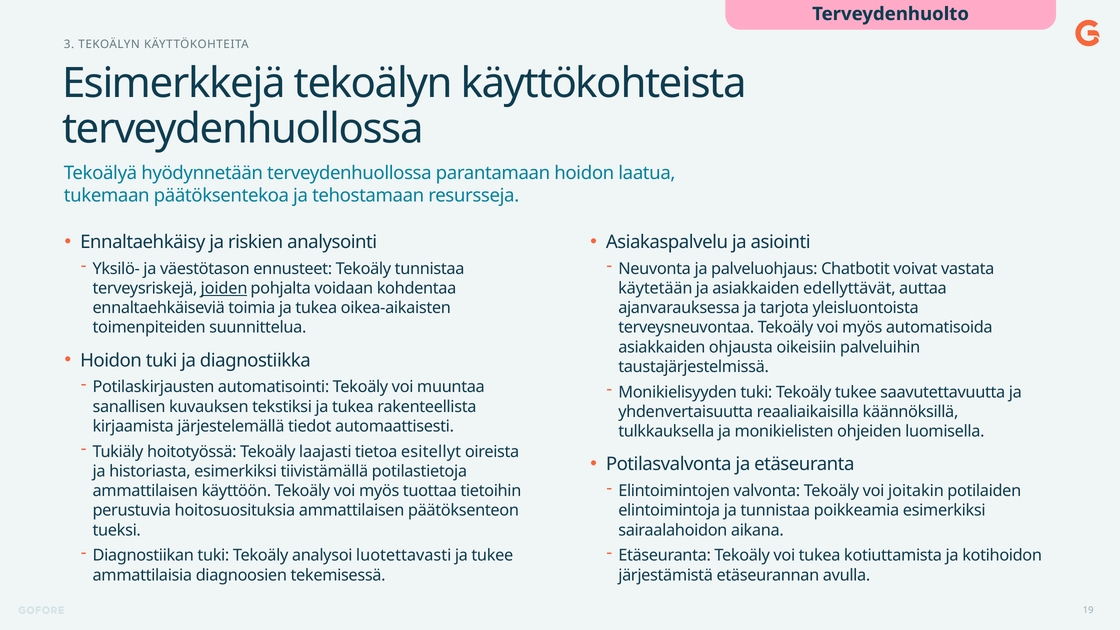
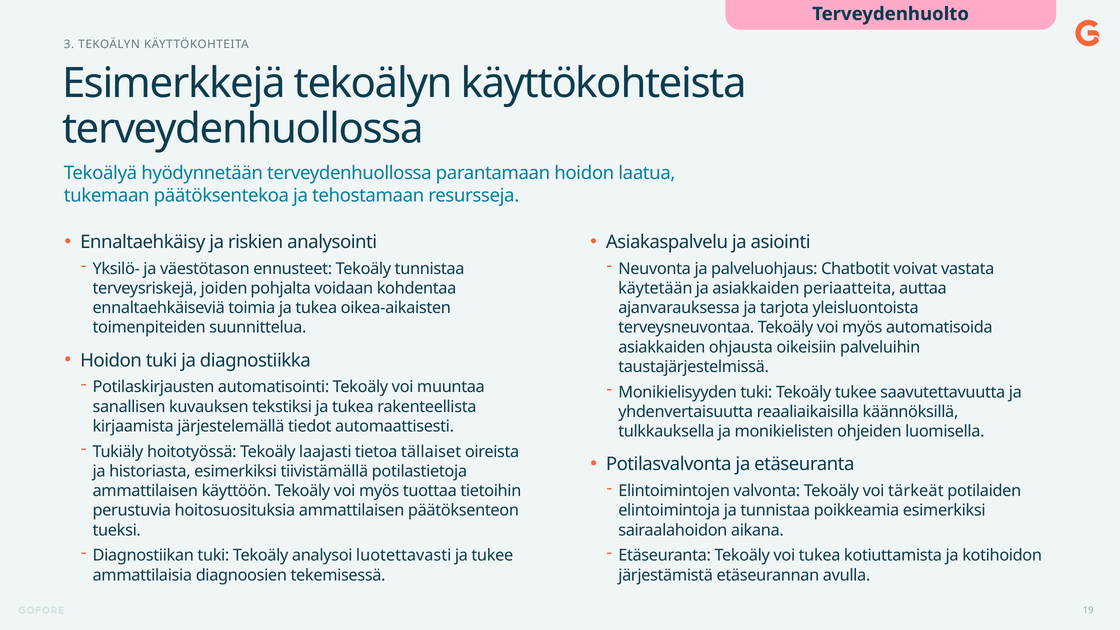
joiden underline: present -> none
edellyttävät: edellyttävät -> periaatteita
esitellyt: esitellyt -> tällaiset
joitakin: joitakin -> tärkeät
